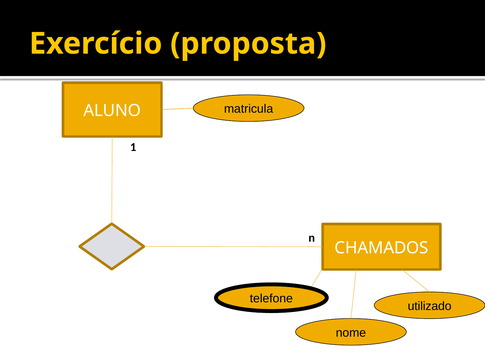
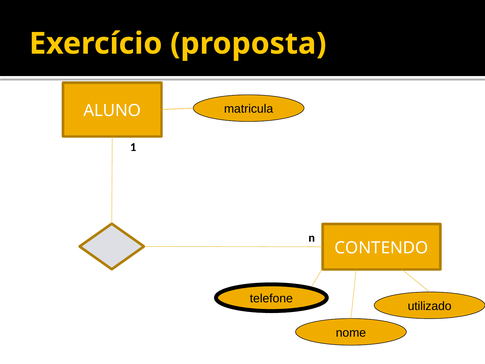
CHAMADOS: CHAMADOS -> CONTENDO
